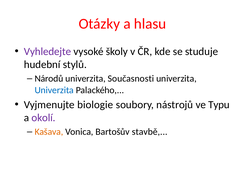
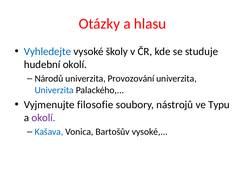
Vyhledejte colour: purple -> blue
hudební stylů: stylů -> okolí
Současnosti: Současnosti -> Provozování
biologie: biologie -> filosofie
Kašava colour: orange -> blue
Bartošův stavbě: stavbě -> vysoké
